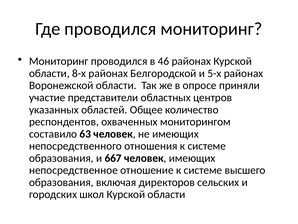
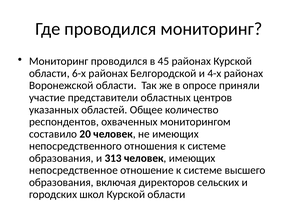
46: 46 -> 45
8-х: 8-х -> 6-х
5-х: 5-х -> 4-х
63: 63 -> 20
667: 667 -> 313
